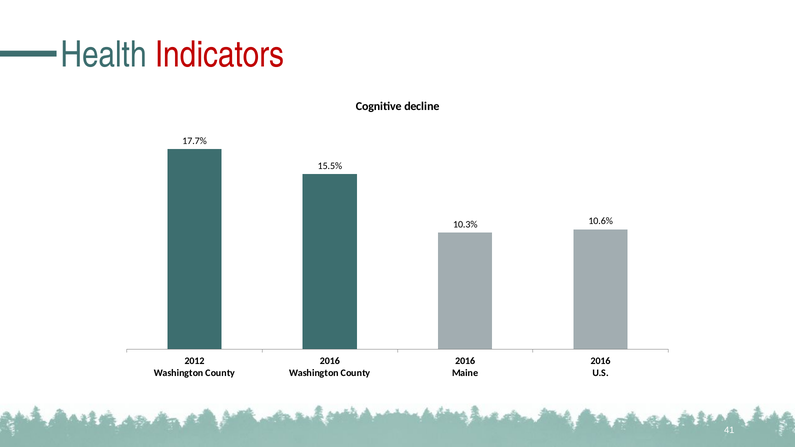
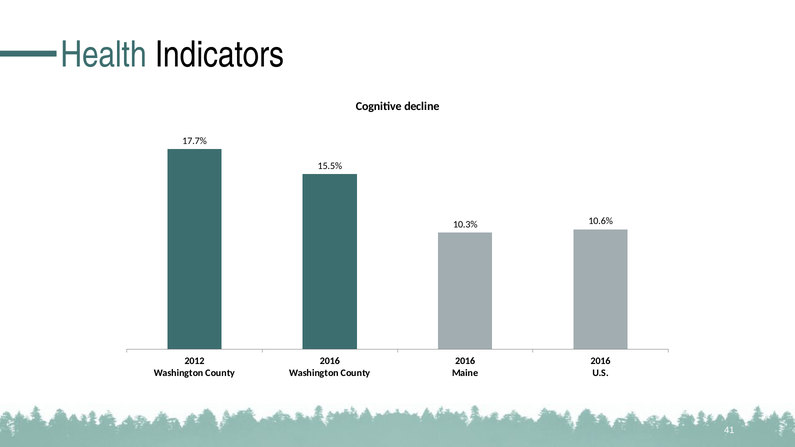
Indicators colour: red -> black
